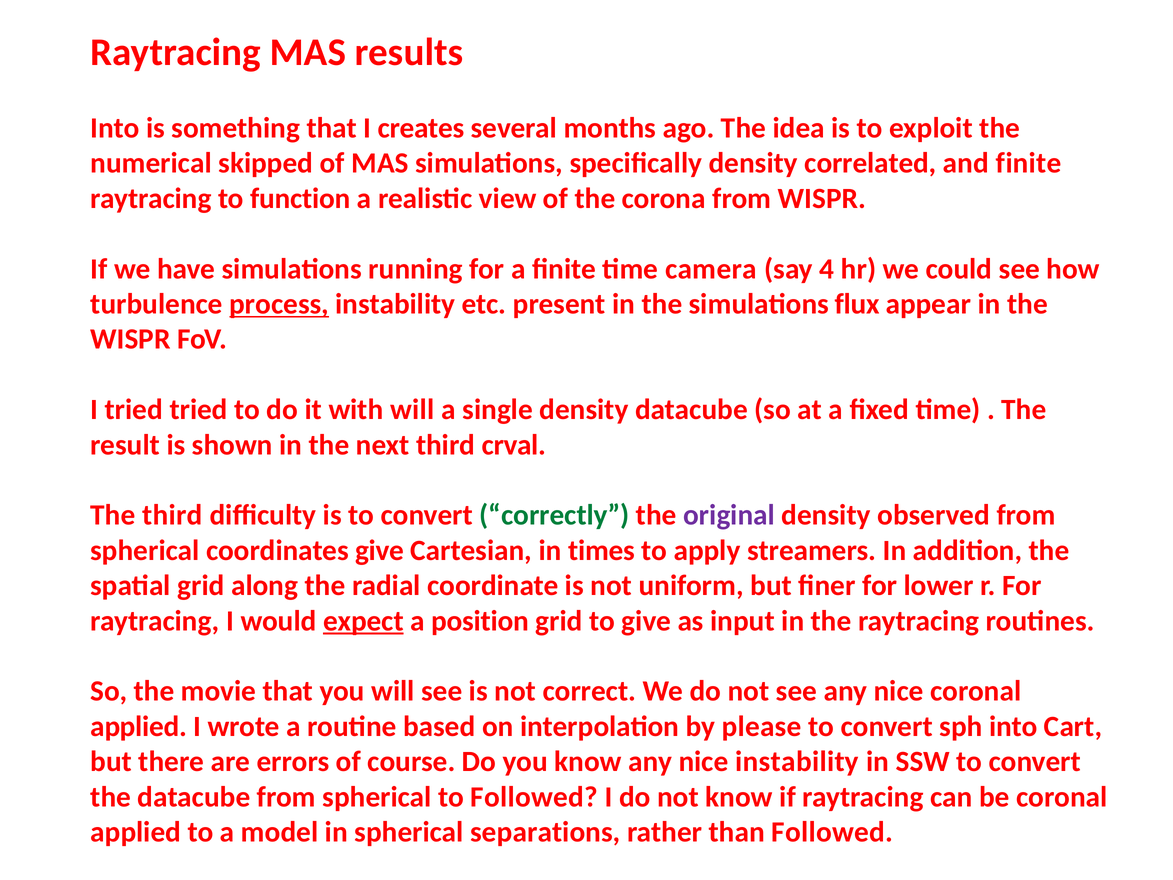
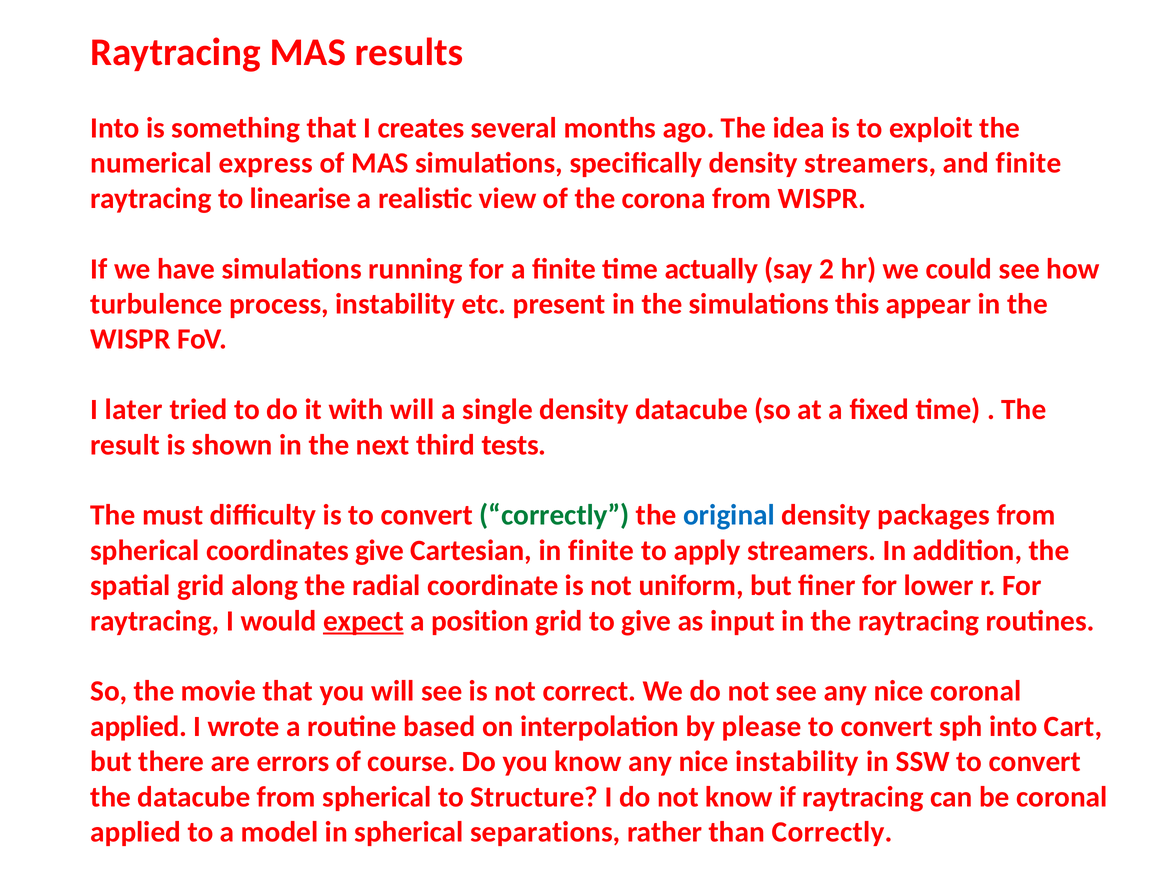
skipped: skipped -> express
density correlated: correlated -> streamers
function: function -> linearise
camera: camera -> actually
4: 4 -> 2
process underline: present -> none
flux: flux -> this
I tried: tried -> later
crval: crval -> tests
The third: third -> must
original colour: purple -> blue
observed: observed -> packages
in times: times -> finite
to Followed: Followed -> Structure
than Followed: Followed -> Correctly
